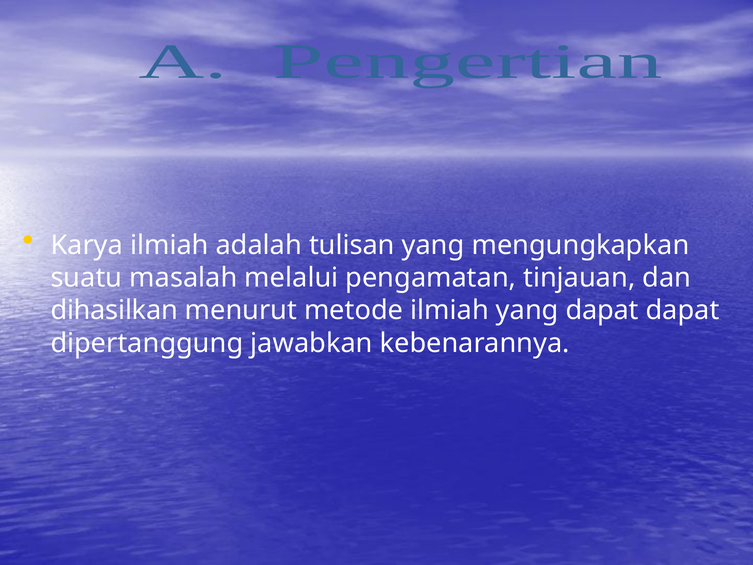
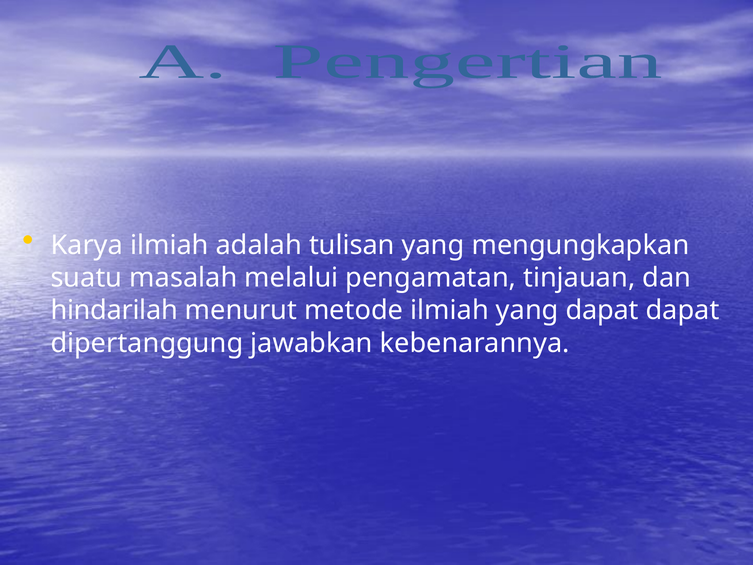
dihasilkan: dihasilkan -> hindarilah
